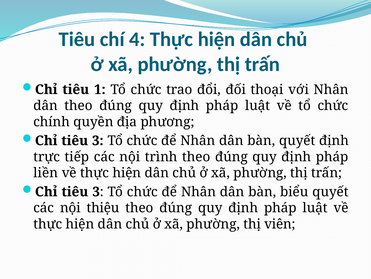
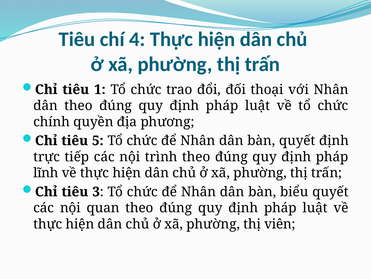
3 at (98, 140): 3 -> 5
liền: liền -> lĩnh
thiệu: thiệu -> quan
